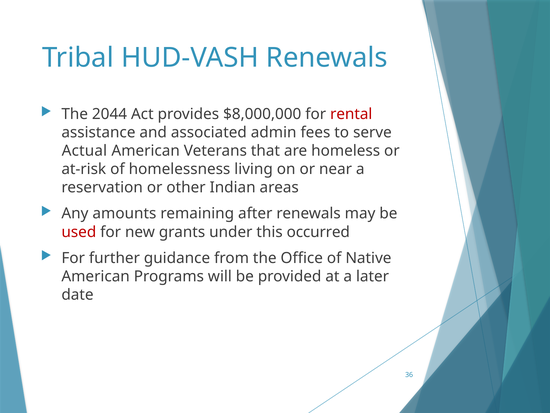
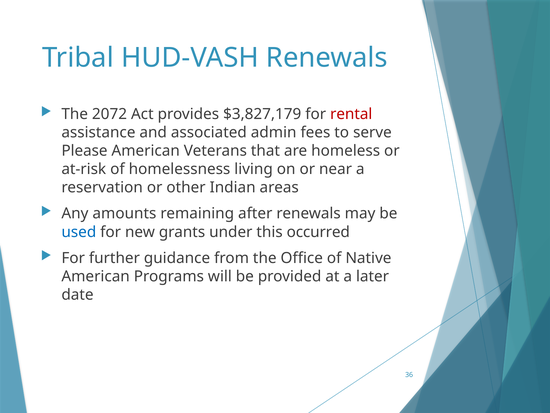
2044: 2044 -> 2072
$8,000,000: $8,000,000 -> $3,827,179
Actual: Actual -> Please
used colour: red -> blue
